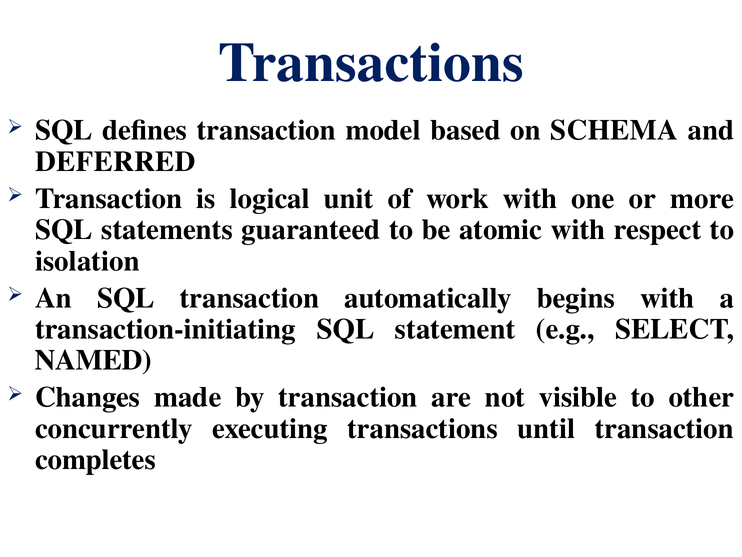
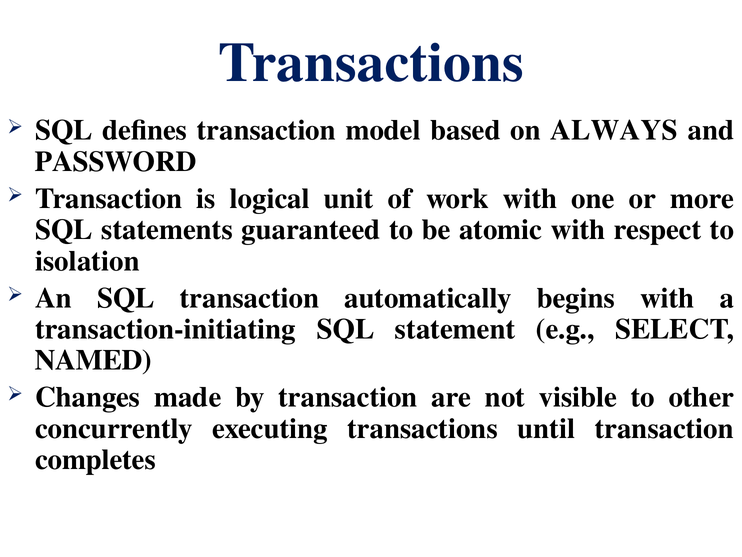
SCHEMA: SCHEMA -> ALWAYS
DEFERRED: DEFERRED -> PASSWORD
